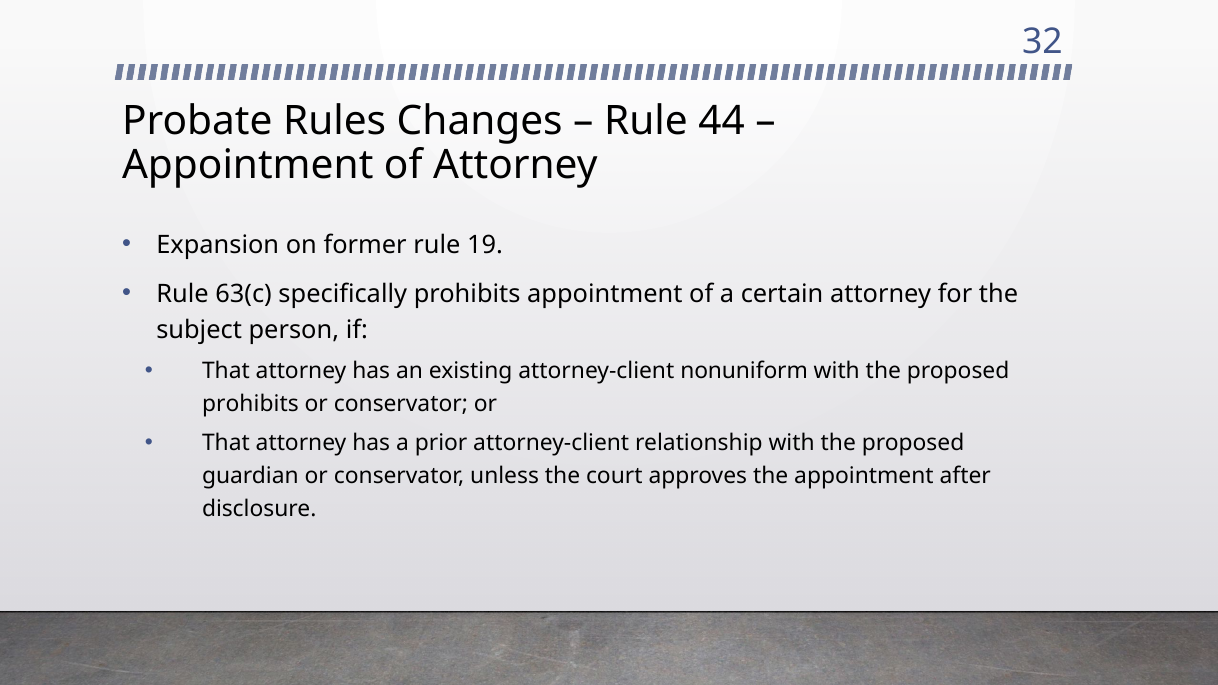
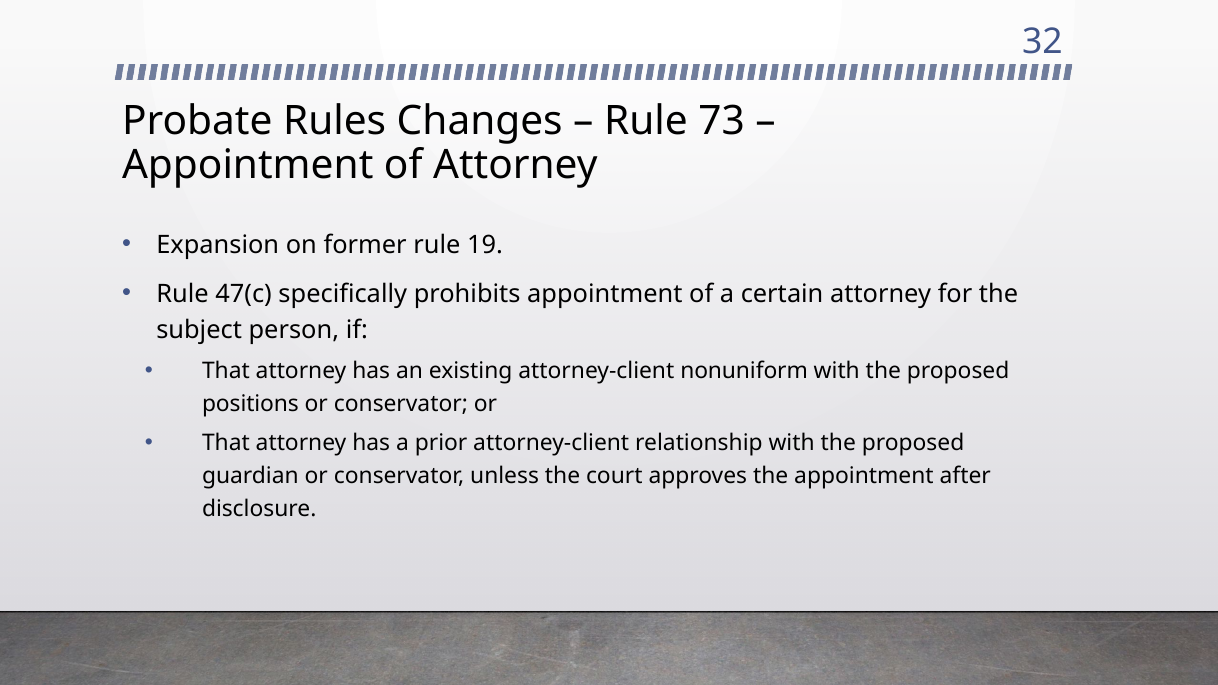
44: 44 -> 73
63(c: 63(c -> 47(c
prohibits at (250, 404): prohibits -> positions
